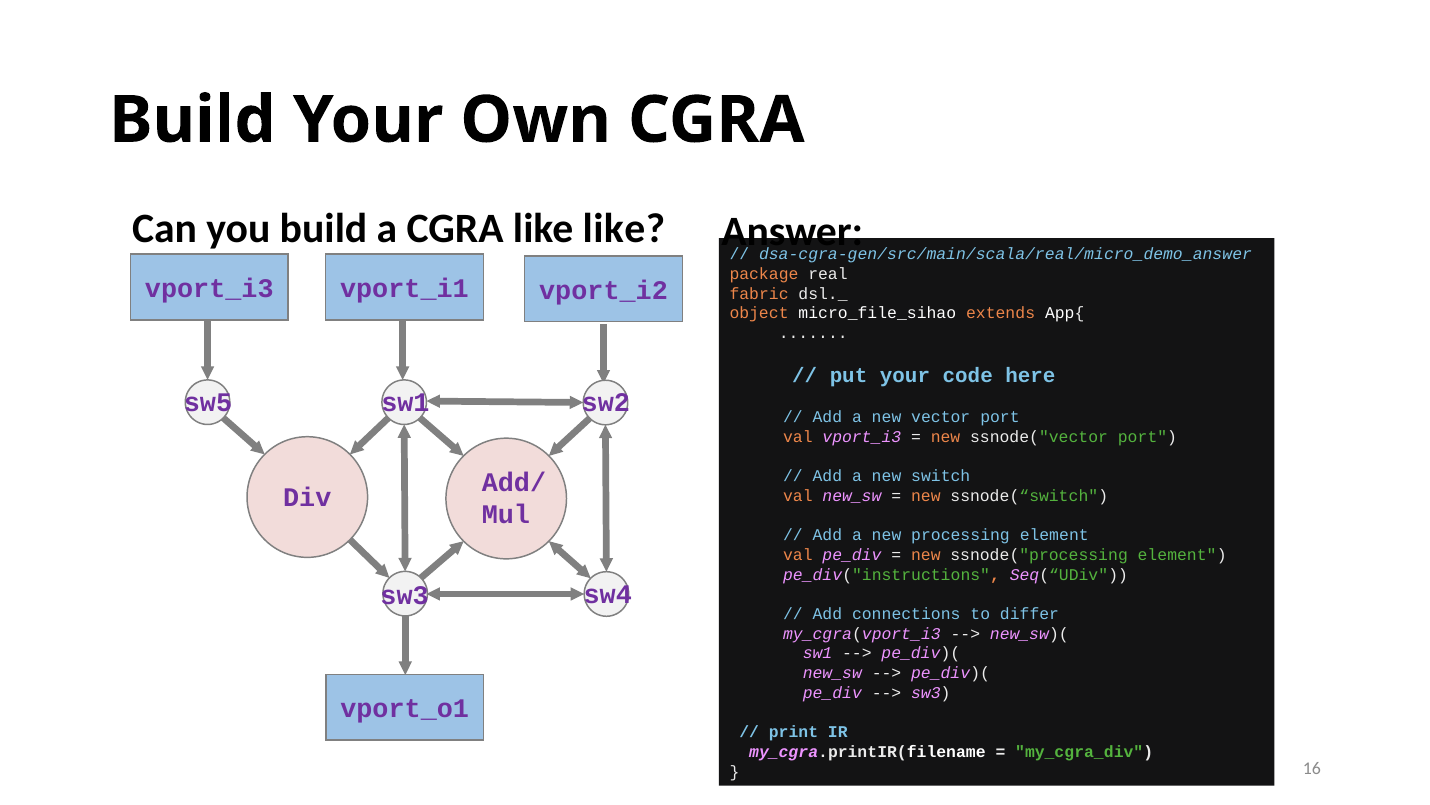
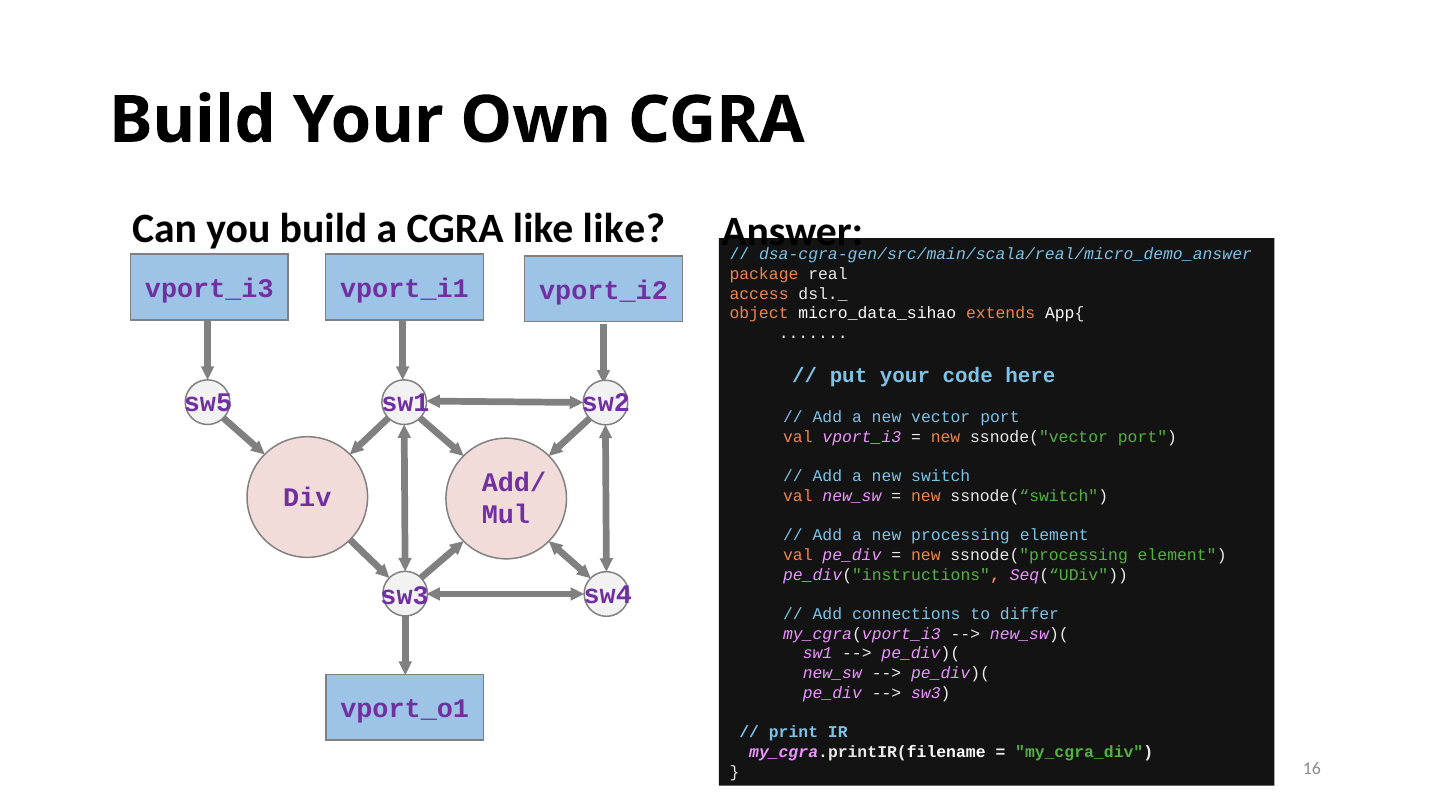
fabric: fabric -> access
micro_file_sihao: micro_file_sihao -> micro_data_sihao
